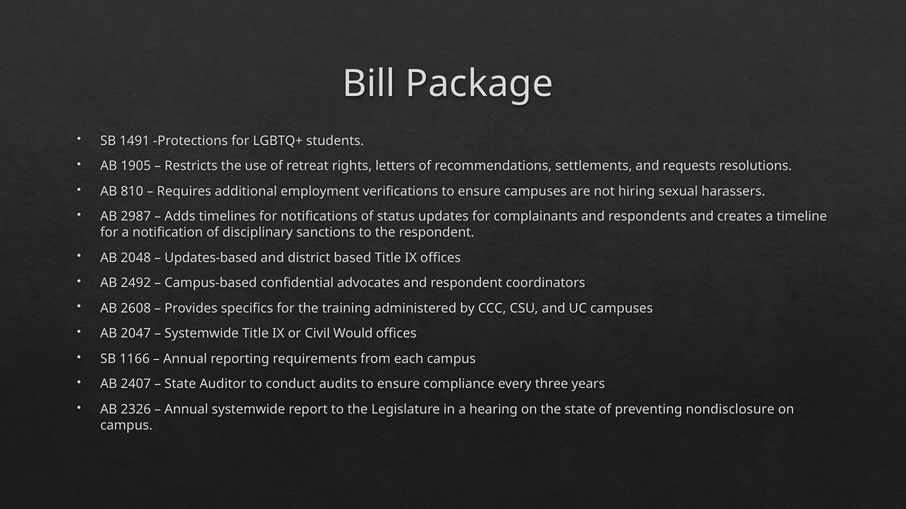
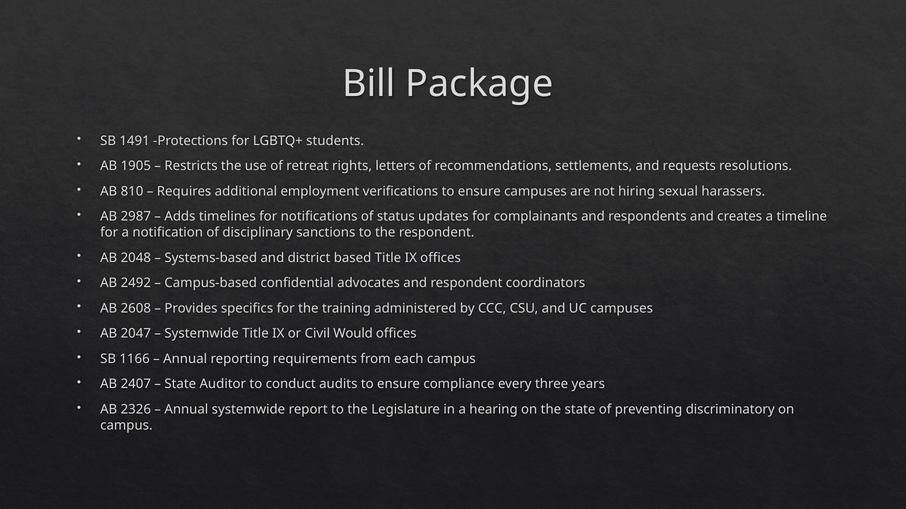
Updates-based: Updates-based -> Systems-based
nondisclosure: nondisclosure -> discriminatory
